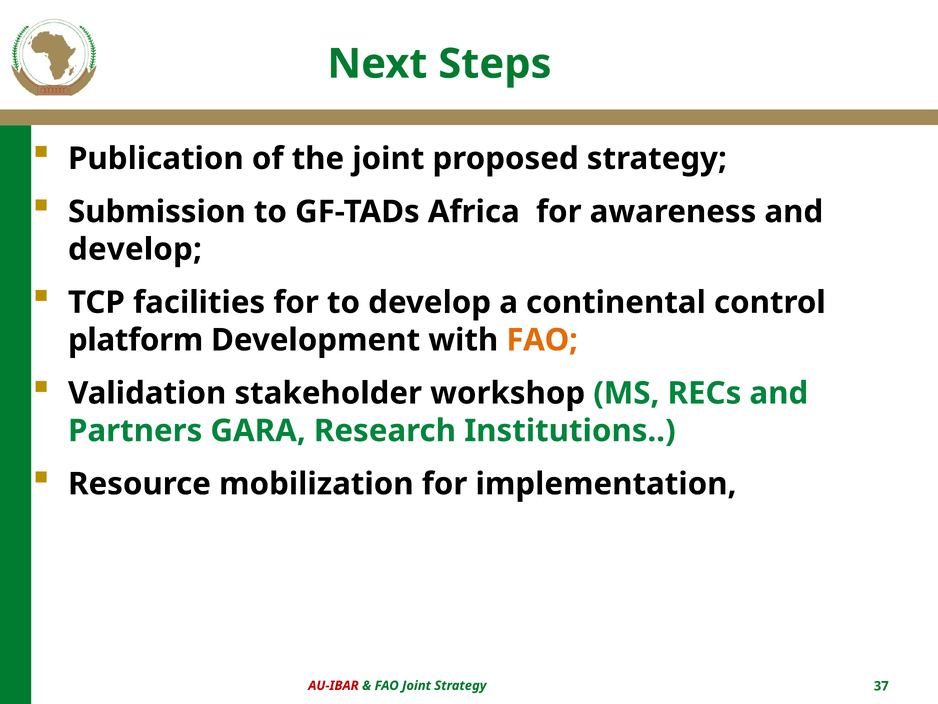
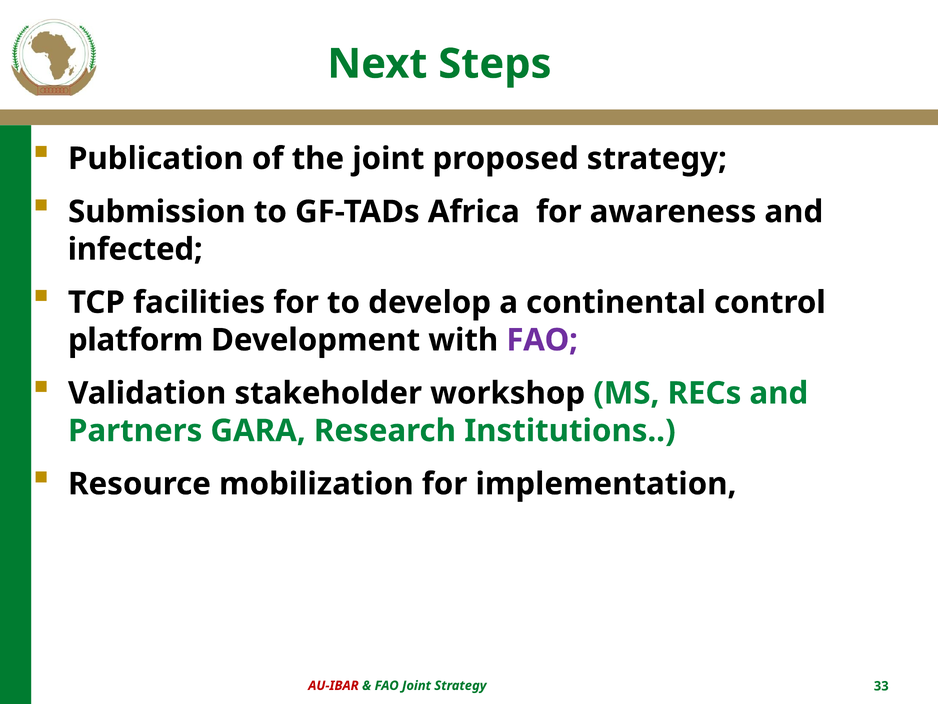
develop at (135, 249): develop -> infected
FAO at (542, 340) colour: orange -> purple
37: 37 -> 33
